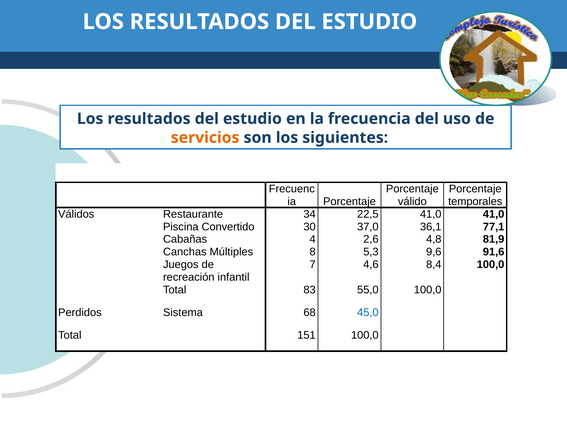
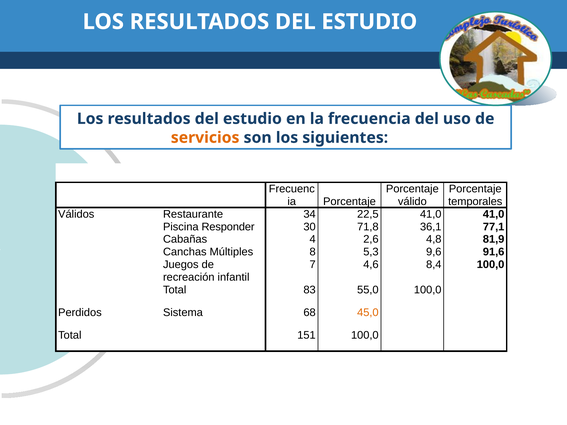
Convertido: Convertido -> Responder
37,0: 37,0 -> 71,8
45,0 colour: blue -> orange
